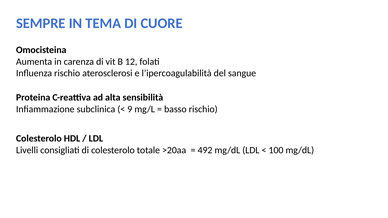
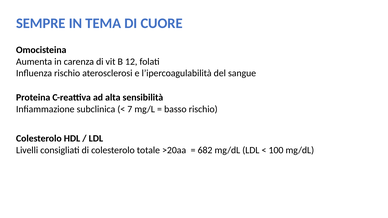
9: 9 -> 7
492: 492 -> 682
